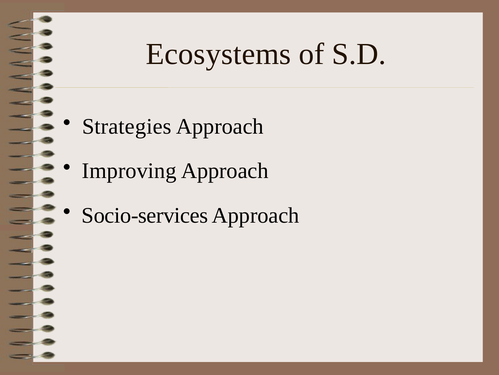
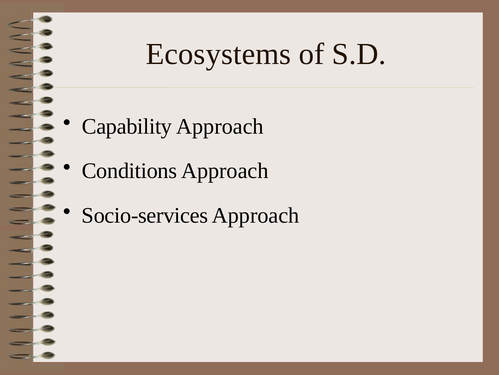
Strategies: Strategies -> Capability
Improving: Improving -> Conditions
